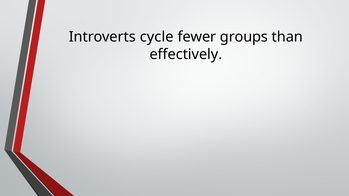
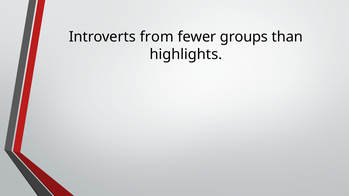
cycle: cycle -> from
effectively: effectively -> highlights
